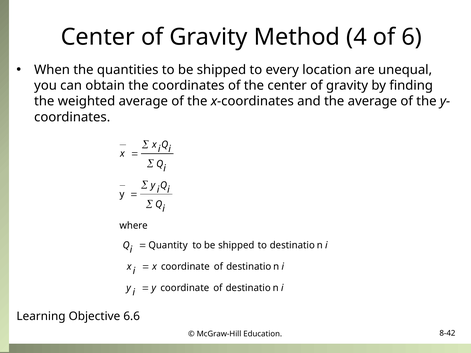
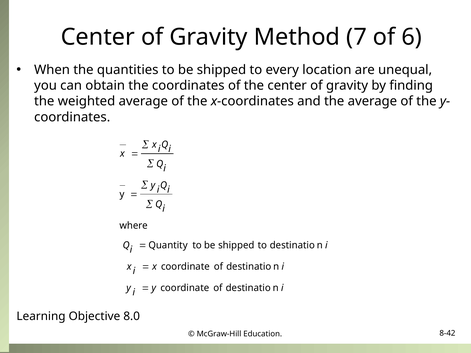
4: 4 -> 7
6.6: 6.6 -> 8.0
